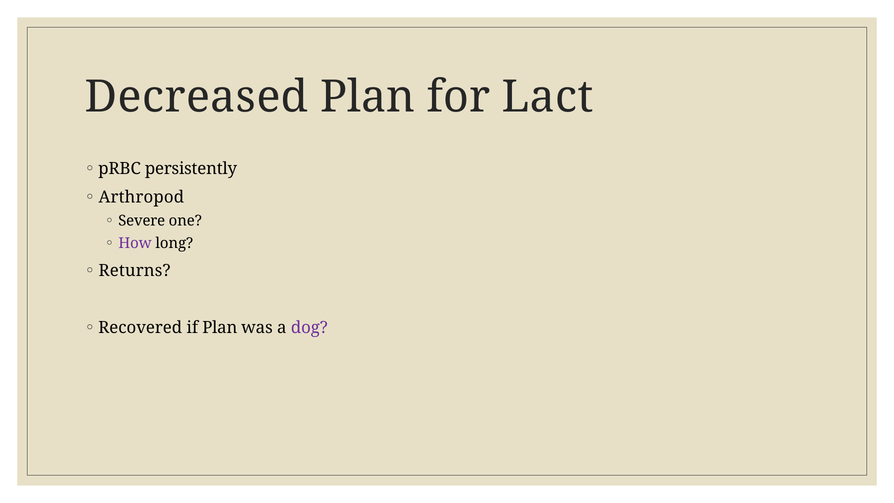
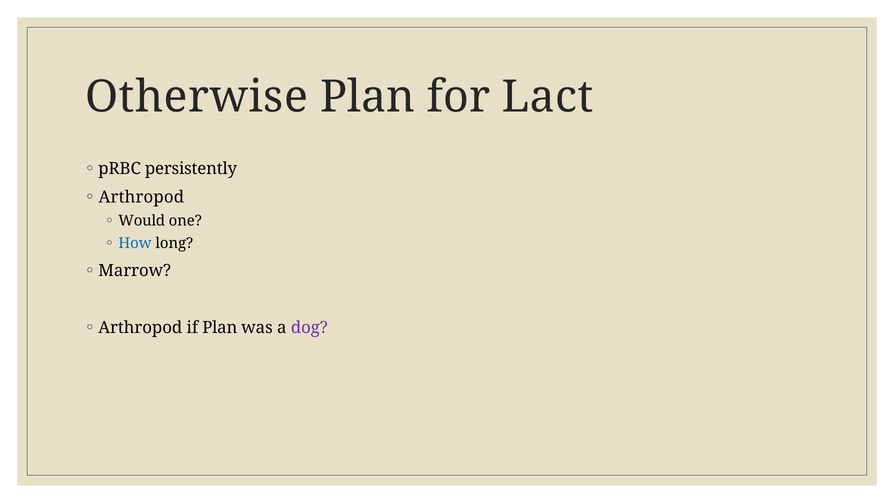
Decreased: Decreased -> Otherwise
Severe: Severe -> Would
How colour: purple -> blue
Returns: Returns -> Marrow
Recovered at (140, 328): Recovered -> Arthropod
